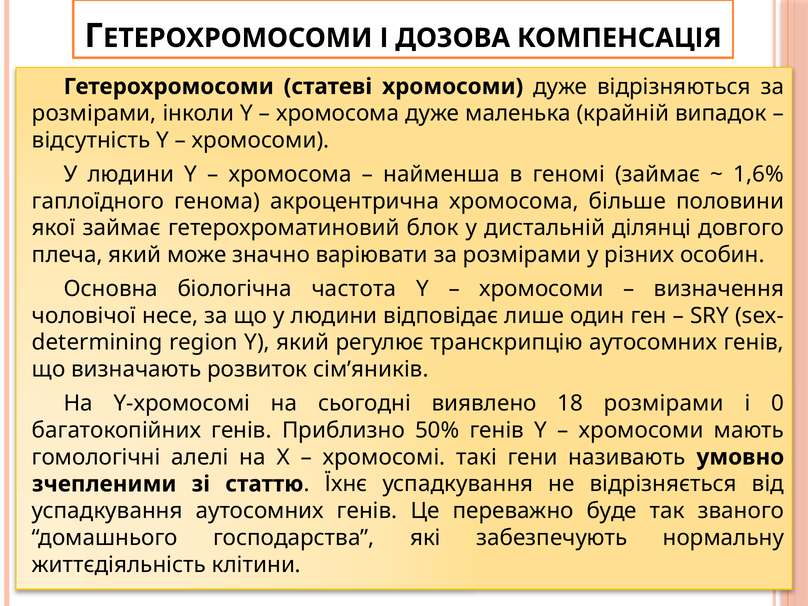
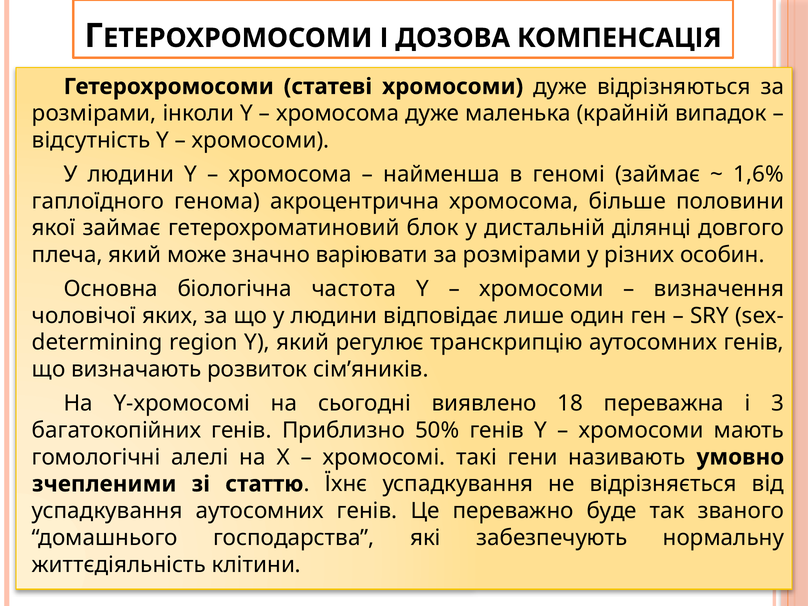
несе: несе -> яких
18 розмірами: розмірами -> переважна
0: 0 -> 3
